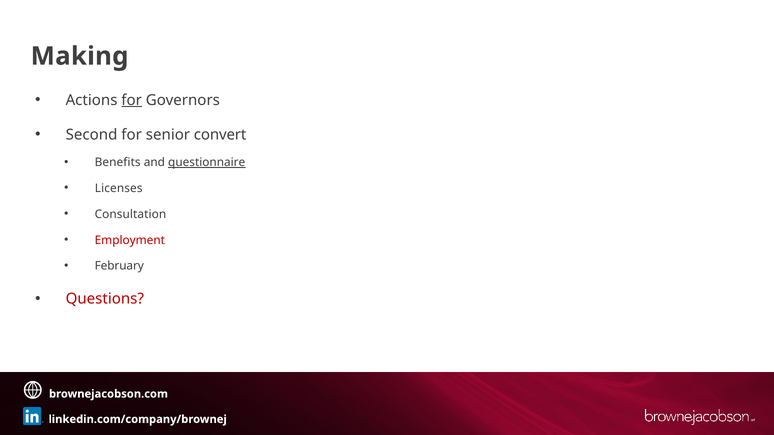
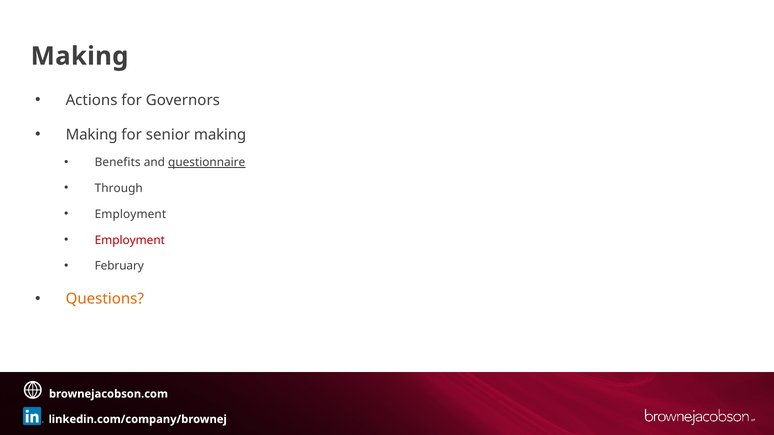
for at (132, 100) underline: present -> none
Second at (92, 135): Second -> Making
senior convert: convert -> making
Licenses: Licenses -> Through
Consultation at (130, 214): Consultation -> Employment
Questions colour: red -> orange
